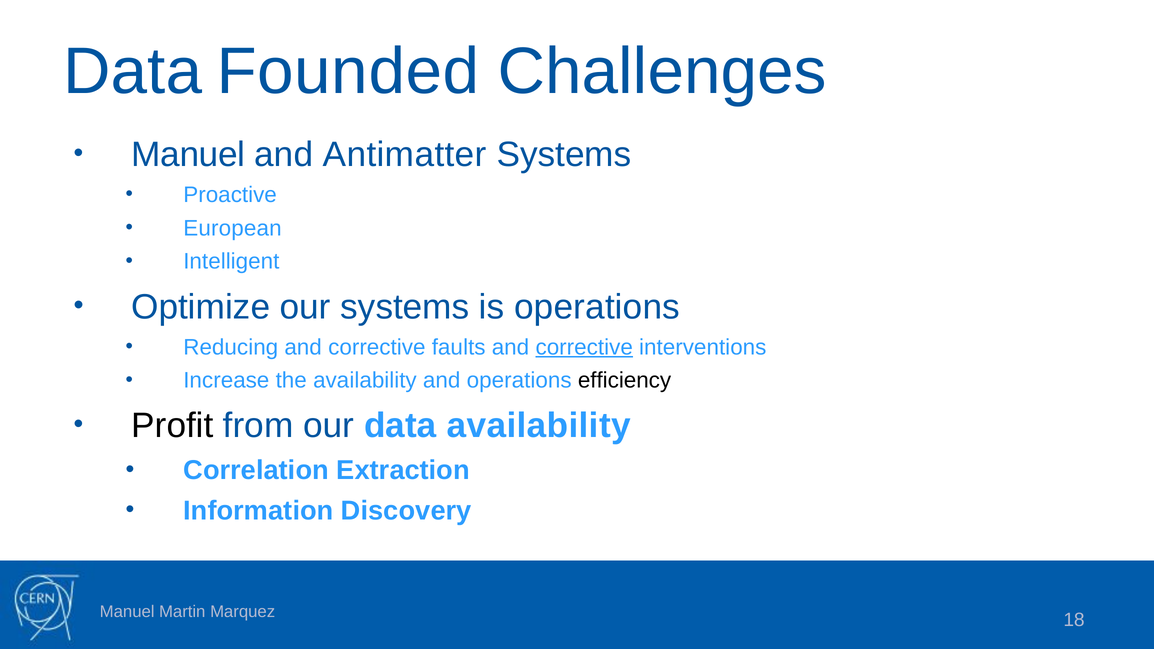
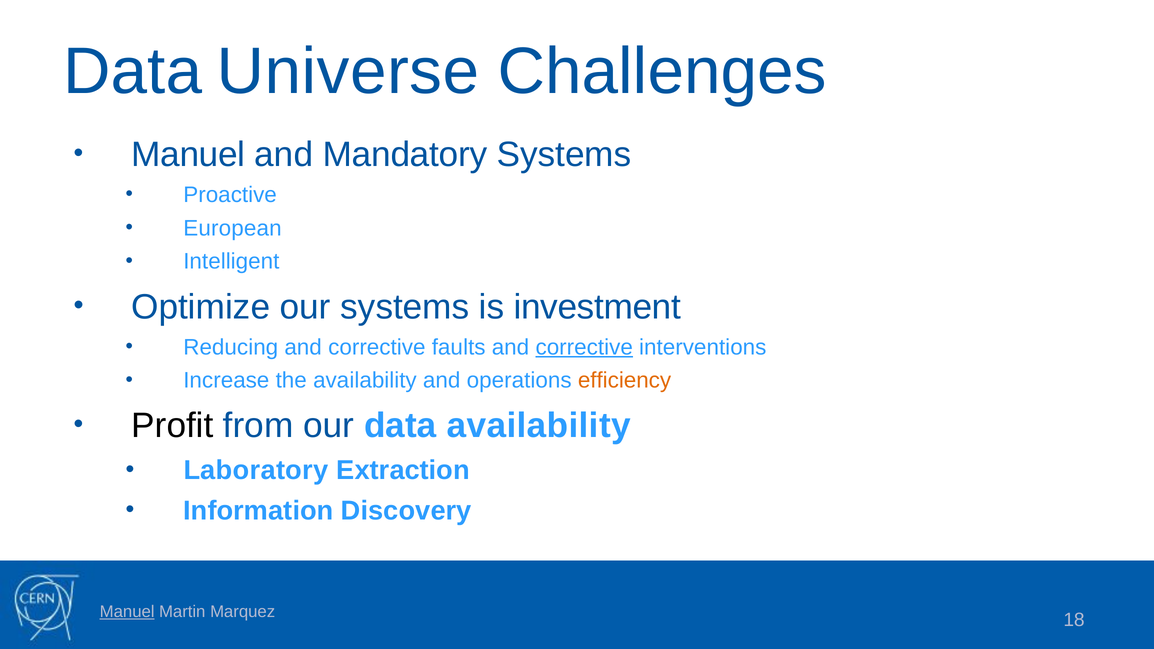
Founded: Founded -> Universe
Antimatter: Antimatter -> Mandatory
is operations: operations -> investment
efficiency colour: black -> orange
Correlation: Correlation -> Laboratory
Manuel at (127, 612) underline: none -> present
